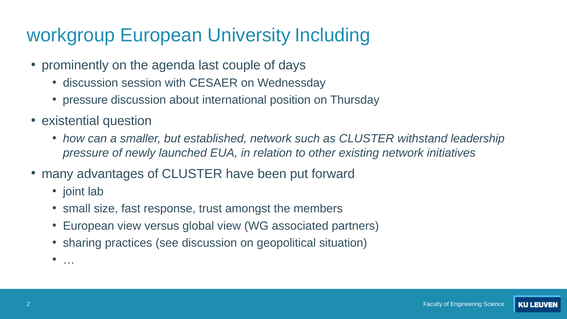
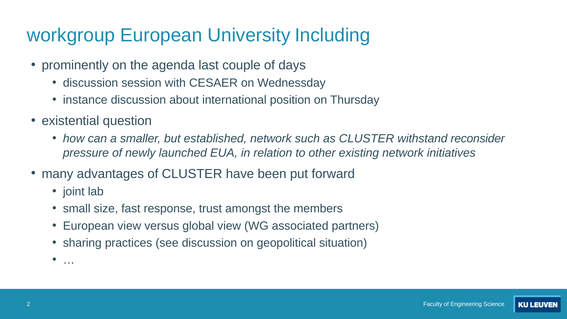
pressure at (85, 100): pressure -> instance
leadership: leadership -> reconsider
